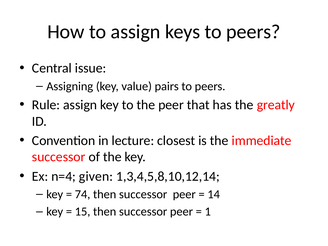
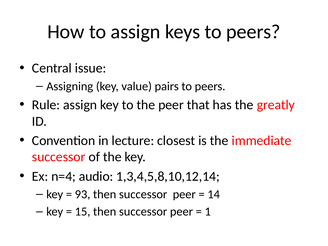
given: given -> audio
74: 74 -> 93
